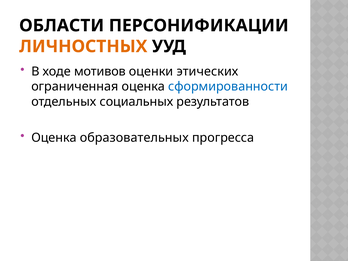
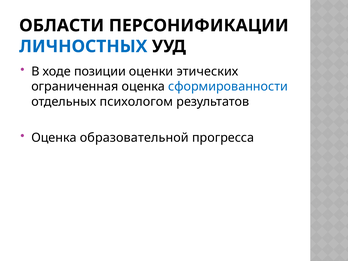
ЛИЧНОСТНЫХ colour: orange -> blue
мотивов: мотивов -> позиции
социальных: социальных -> психологом
образовательных: образовательных -> образовательной
